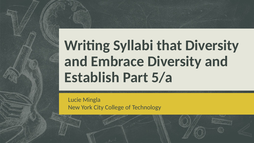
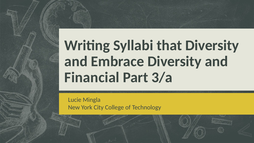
Establish: Establish -> Financial
5/a: 5/a -> 3/a
